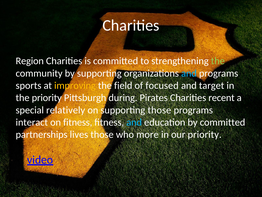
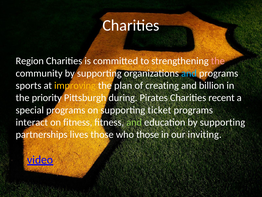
the at (218, 61) colour: light green -> pink
field: field -> plan
focused: focused -> creating
target: target -> billion
special relatively: relatively -> programs
supporting those: those -> ticket
and at (134, 122) colour: light blue -> light green
education by committed: committed -> supporting
who more: more -> those
our priority: priority -> inviting
